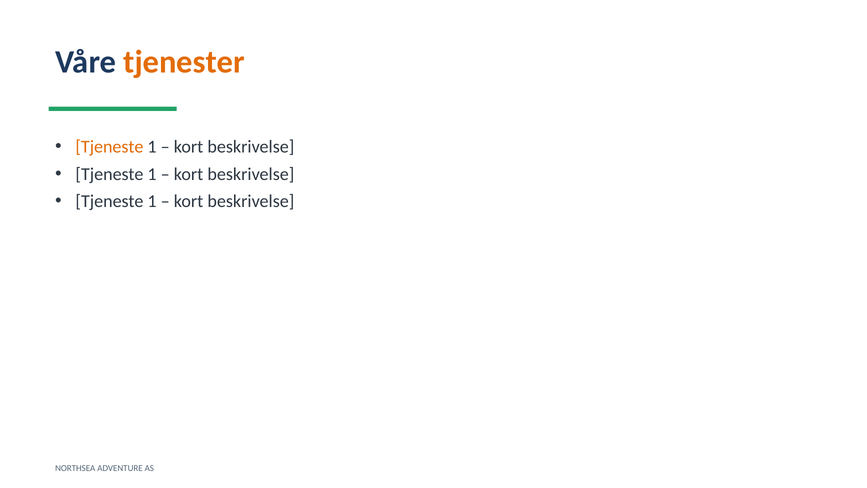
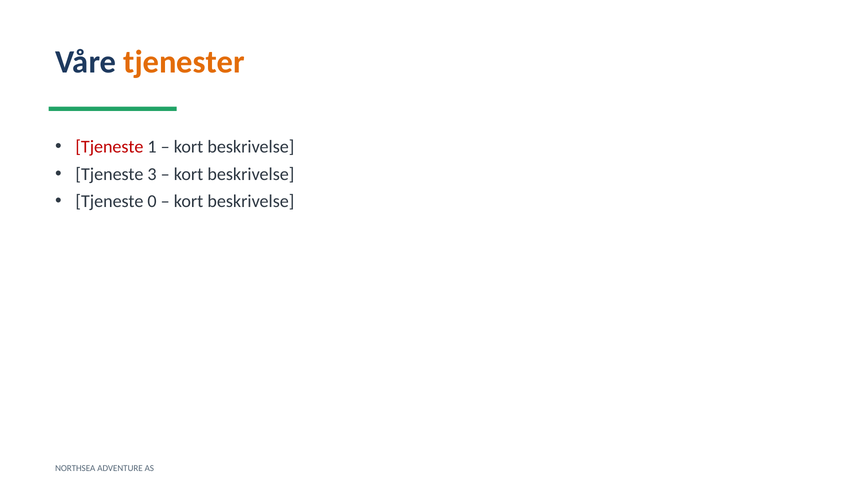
Tjeneste at (109, 147) colour: orange -> red
1 at (152, 174): 1 -> 3
1 at (152, 201): 1 -> 0
